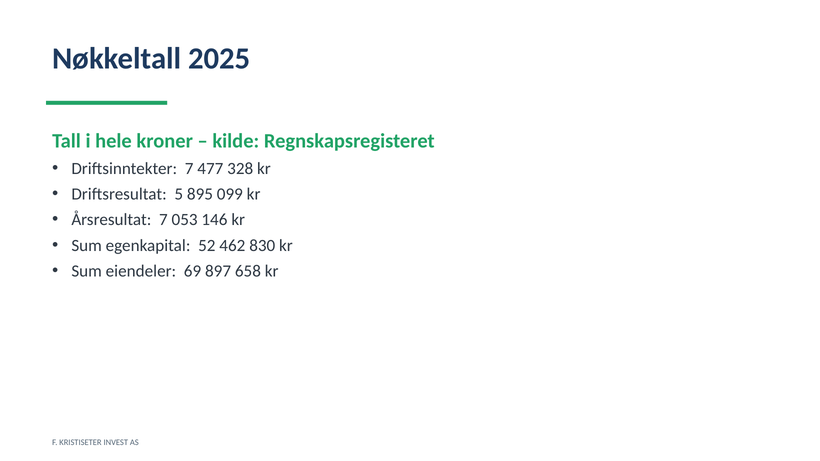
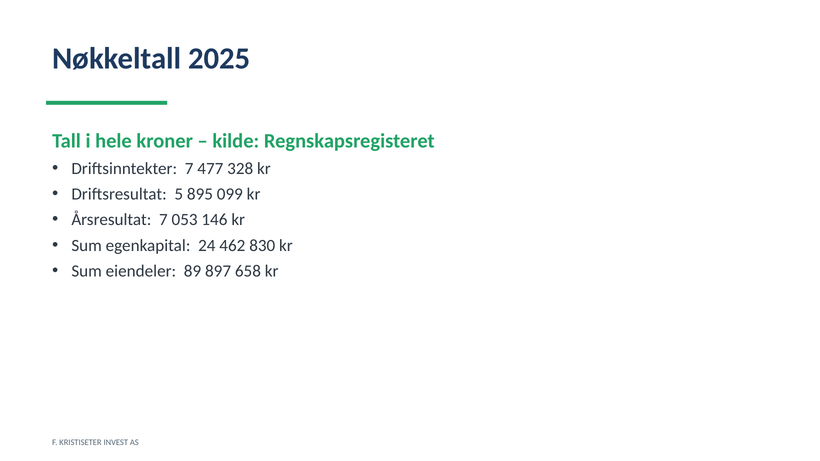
52: 52 -> 24
69: 69 -> 89
